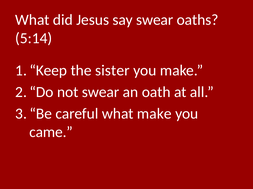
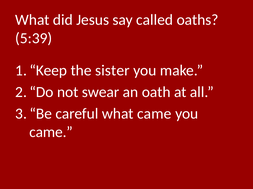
say swear: swear -> called
5:14: 5:14 -> 5:39
what make: make -> came
